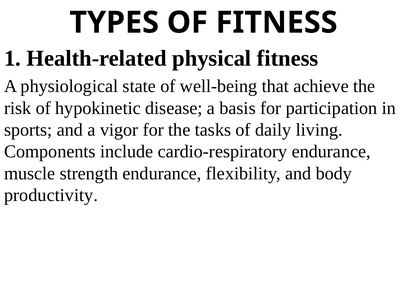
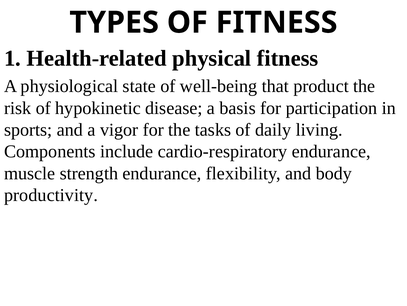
achieve: achieve -> product
